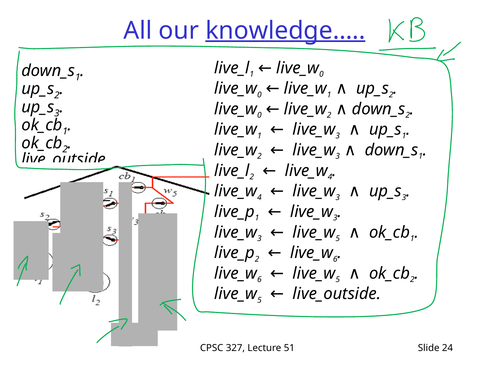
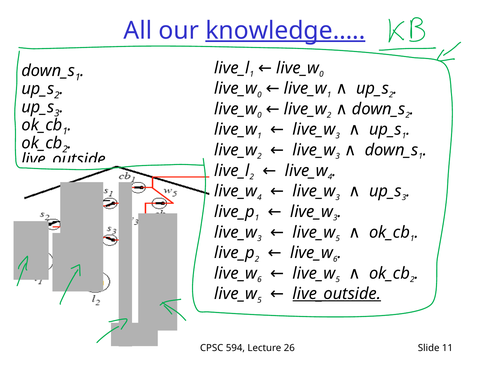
live_outside at (337, 293) underline: none -> present
327: 327 -> 594
51: 51 -> 26
24: 24 -> 11
